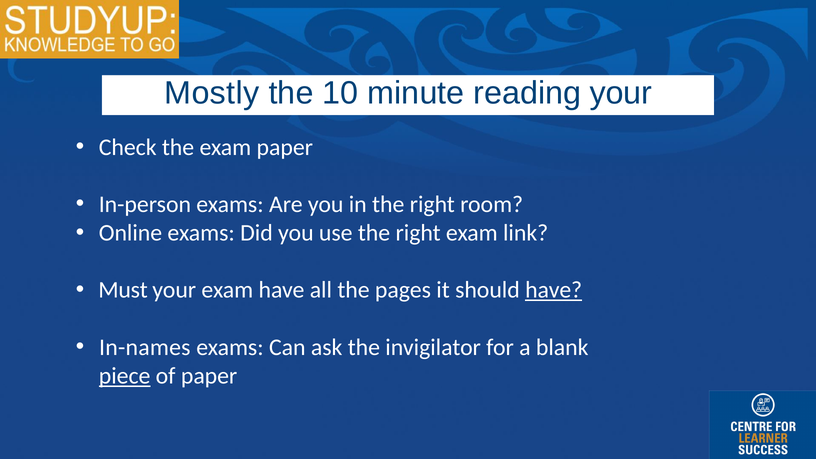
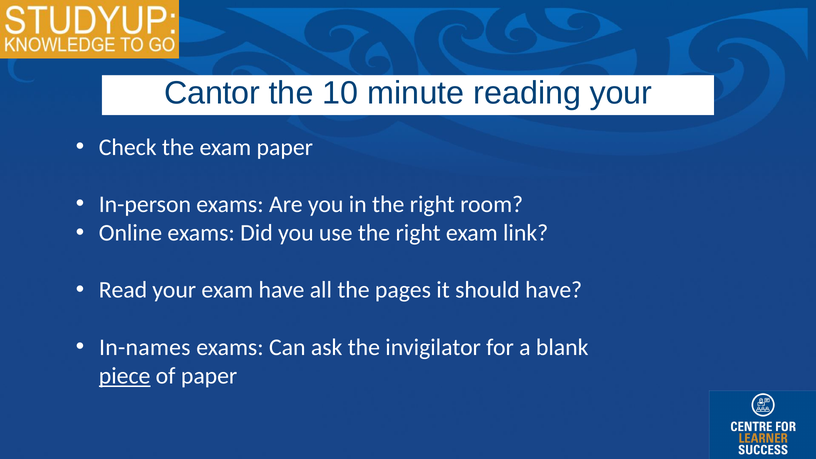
Mostly: Mostly -> Cantor
Must: Must -> Read
have at (554, 290) underline: present -> none
